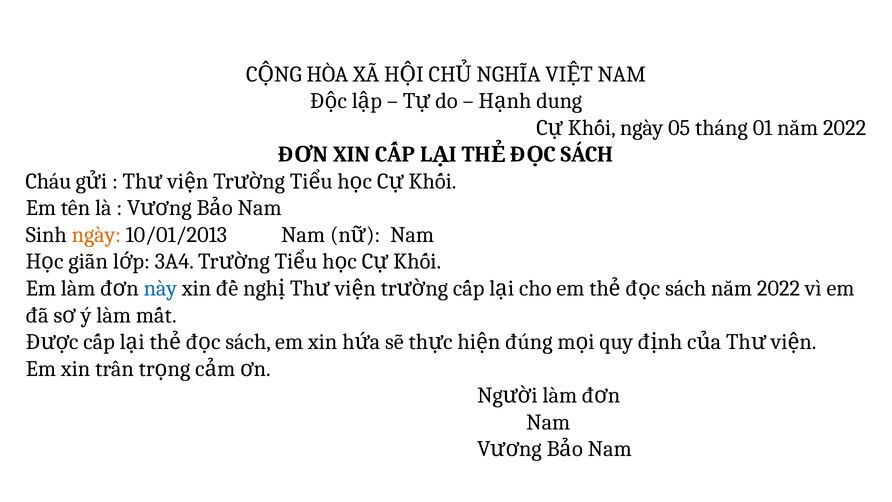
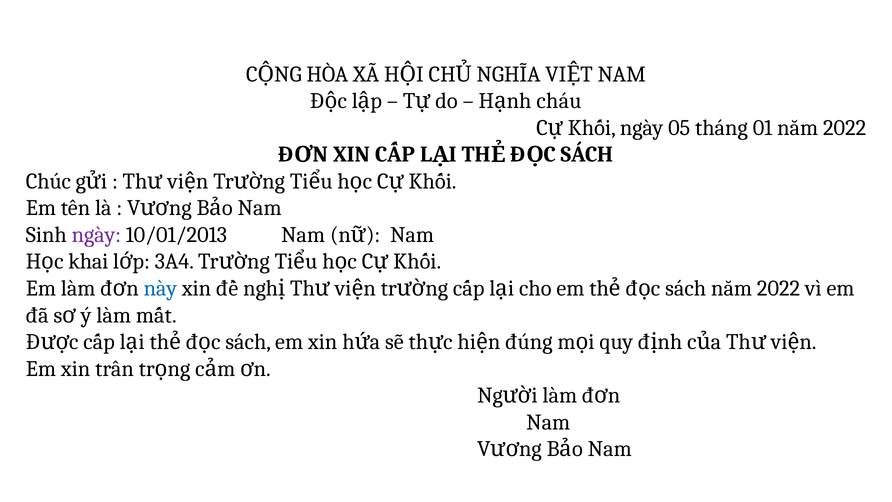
dung: dung -> cháu
Cháu: Cháu -> Chúc
ngày at (96, 235) colour: orange -> purple
giãn: giãn -> khai
